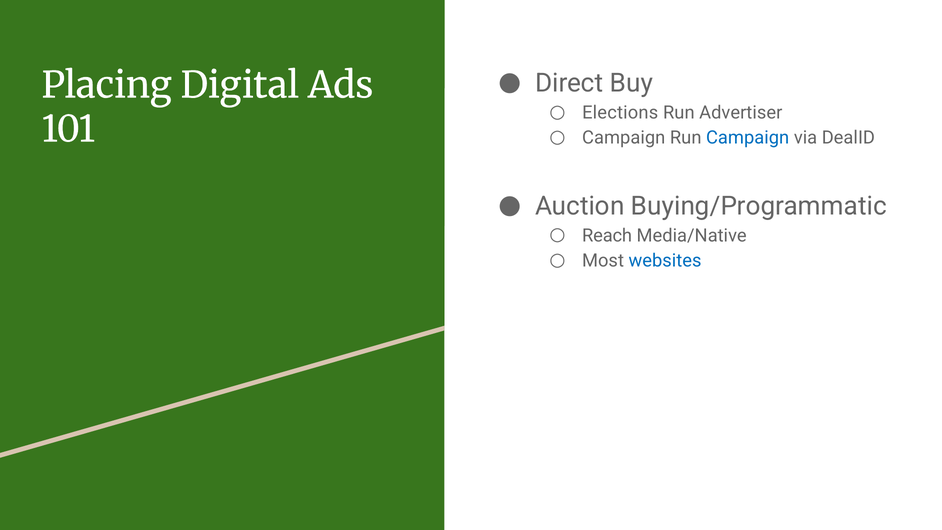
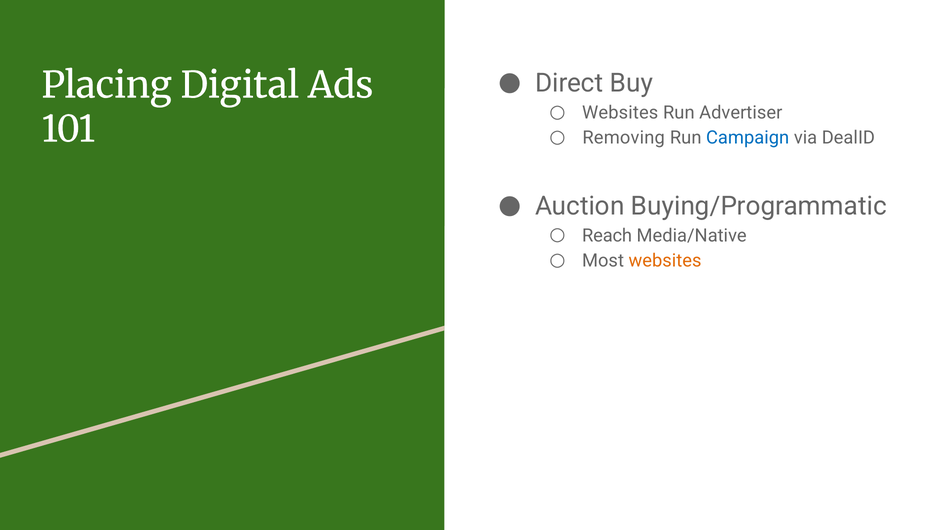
Elections at (620, 113): Elections -> Websites
Campaign at (624, 138): Campaign -> Removing
websites at (665, 261) colour: blue -> orange
